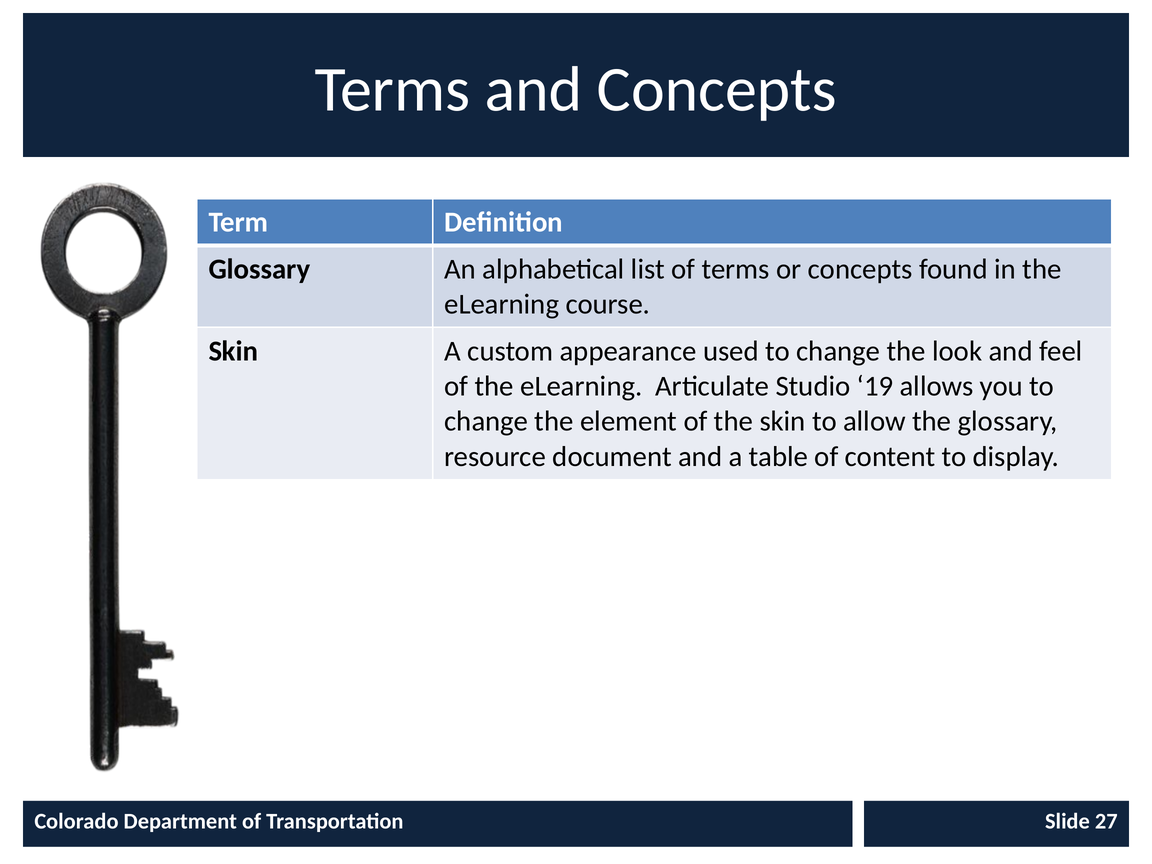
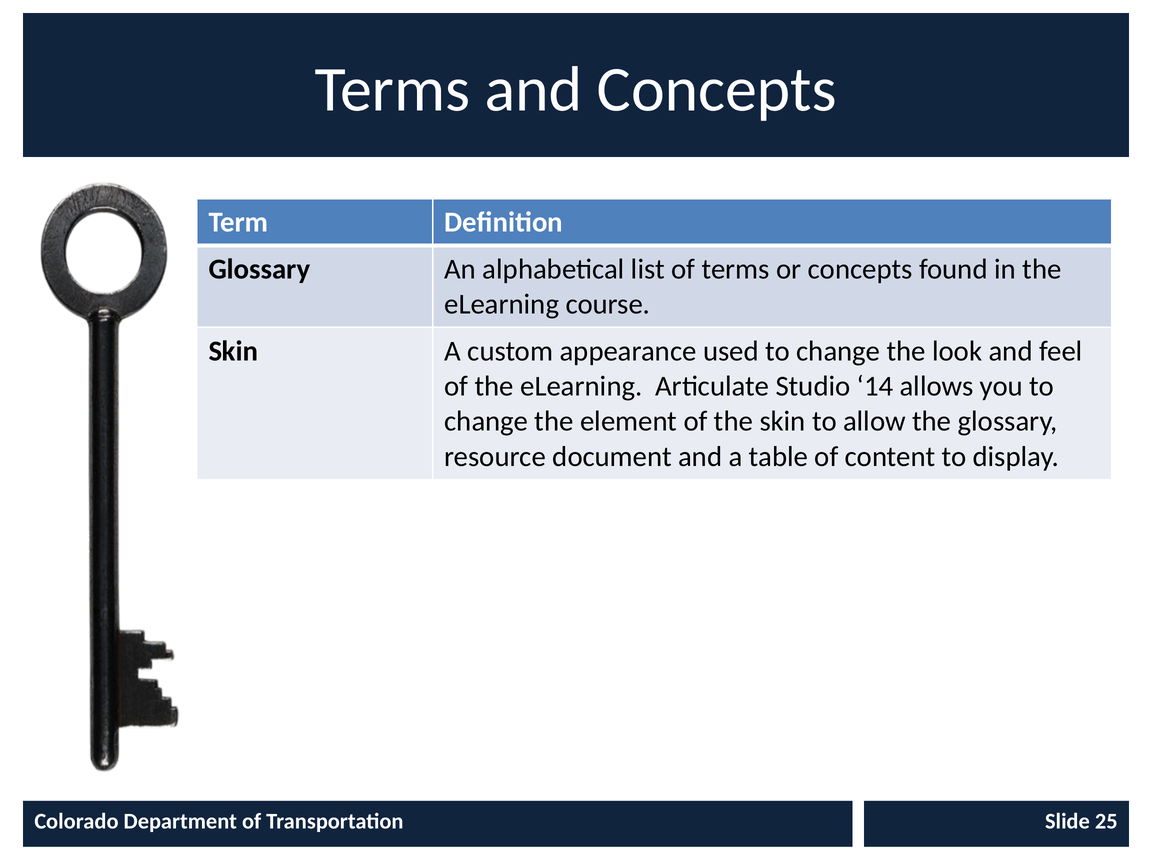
19: 19 -> 14
27: 27 -> 25
